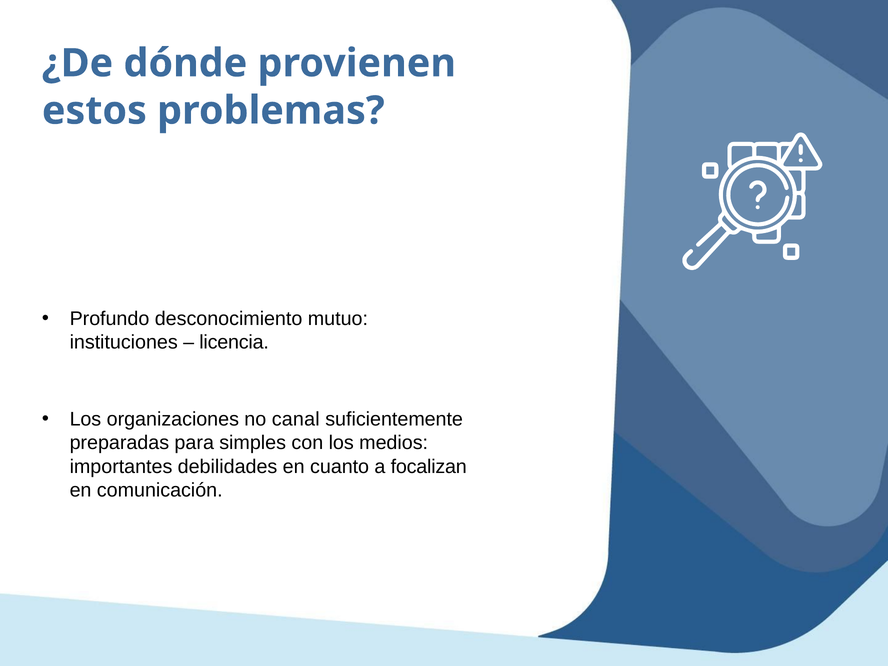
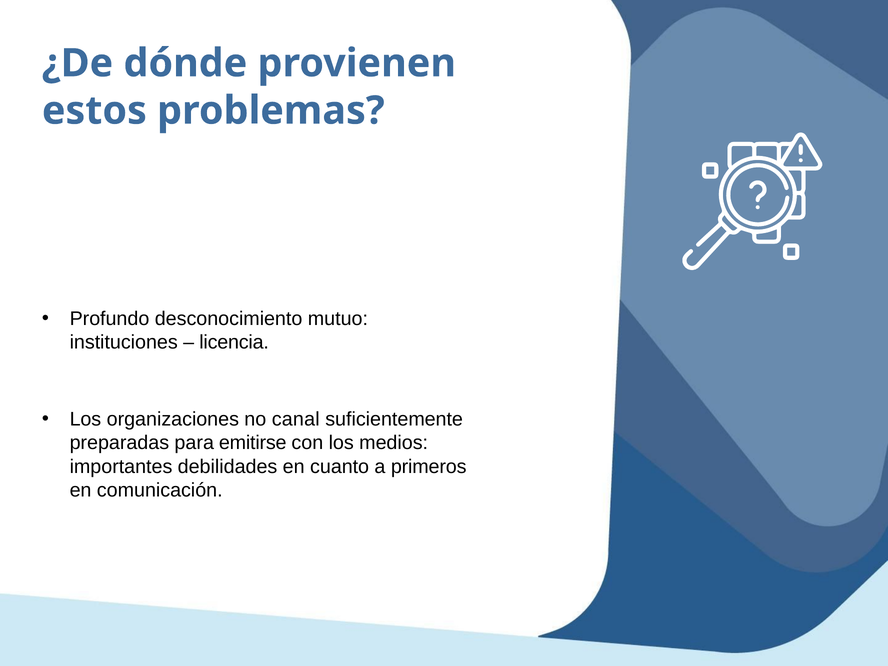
simples: simples -> emitirse
focalizan: focalizan -> primeros
